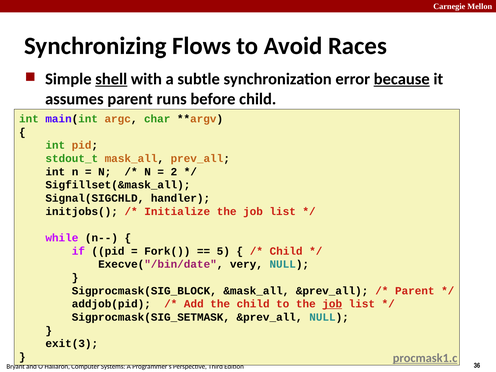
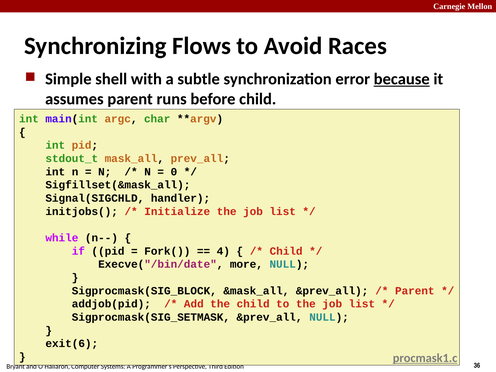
shell underline: present -> none
2: 2 -> 0
5: 5 -> 4
very: very -> more
job at (332, 304) underline: present -> none
exit(3: exit(3 -> exit(6
